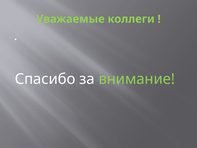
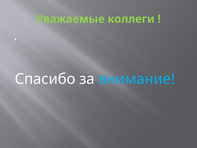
внимание colour: light green -> light blue
